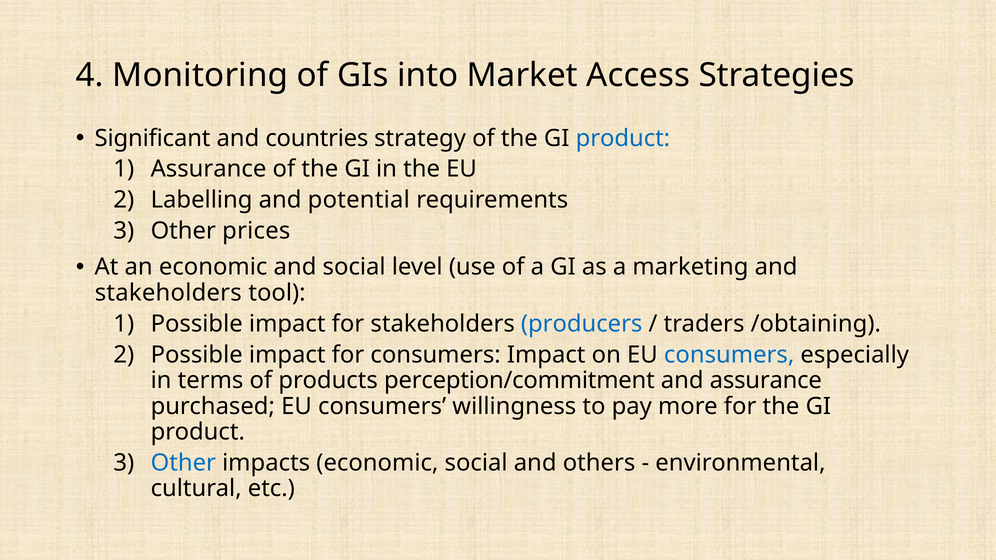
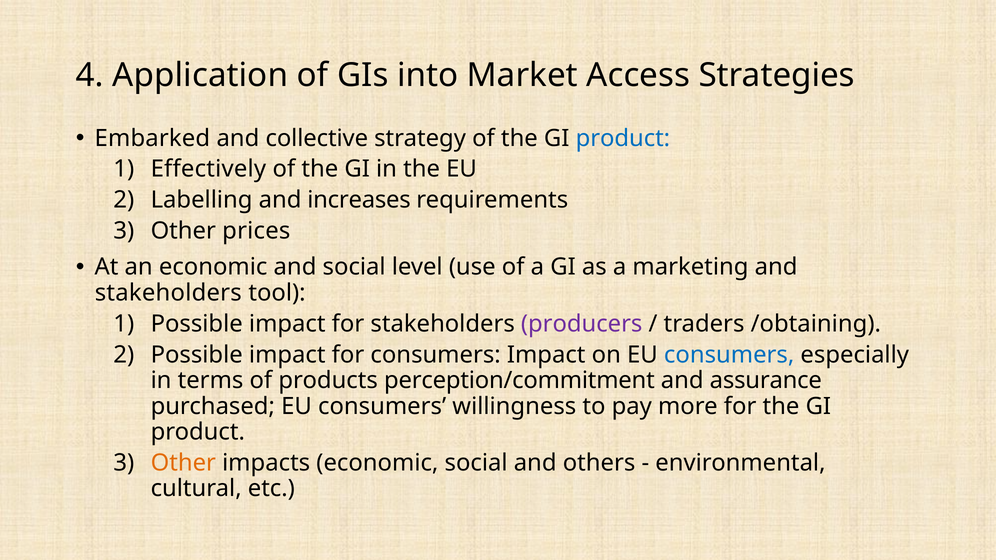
Monitoring: Monitoring -> Application
Significant: Significant -> Embarked
countries: countries -> collective
Assurance at (208, 169): Assurance -> Effectively
potential: potential -> increases
producers colour: blue -> purple
Other at (183, 463) colour: blue -> orange
